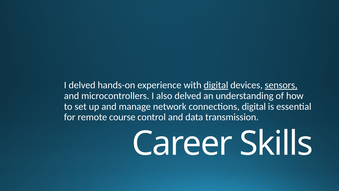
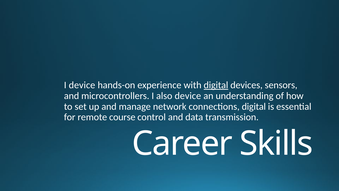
I delved: delved -> device
sensors underline: present -> none
also delved: delved -> device
